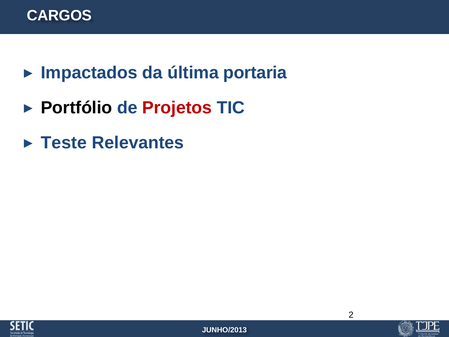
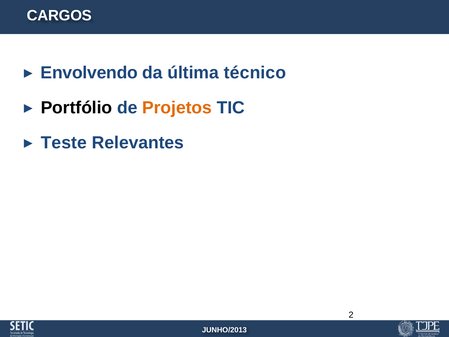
Impactados: Impactados -> Envolvendo
portaria: portaria -> técnico
Projetos colour: red -> orange
